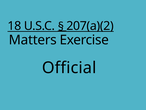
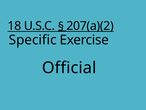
Matters: Matters -> Specific
